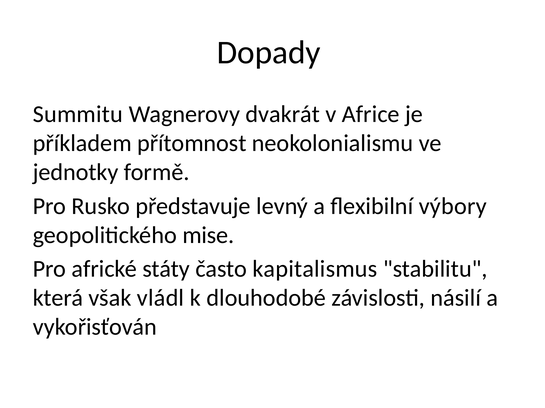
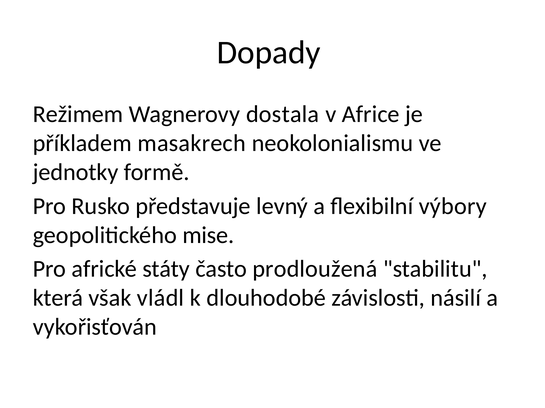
Summitu: Summitu -> Režimem
dvakrát: dvakrát -> dostala
přítomnost: přítomnost -> masakrech
kapitalismus: kapitalismus -> prodloužená
